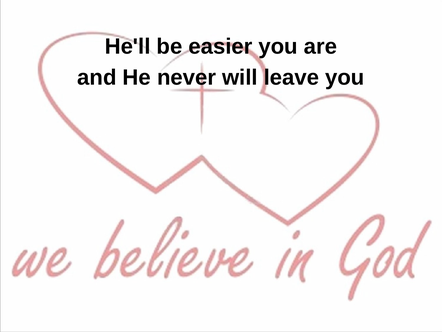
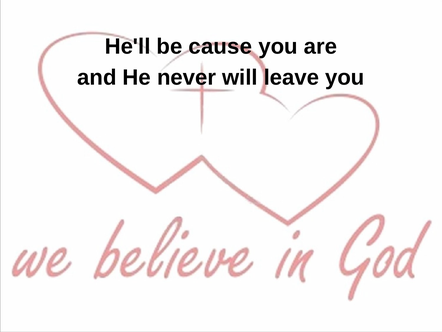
easier: easier -> cause
